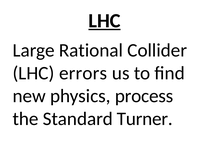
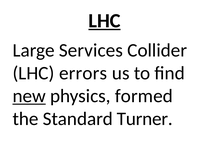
Rational: Rational -> Services
new underline: none -> present
process: process -> formed
